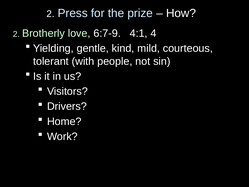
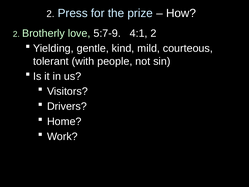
6:7-9: 6:7-9 -> 5:7-9
4:1 4: 4 -> 2
